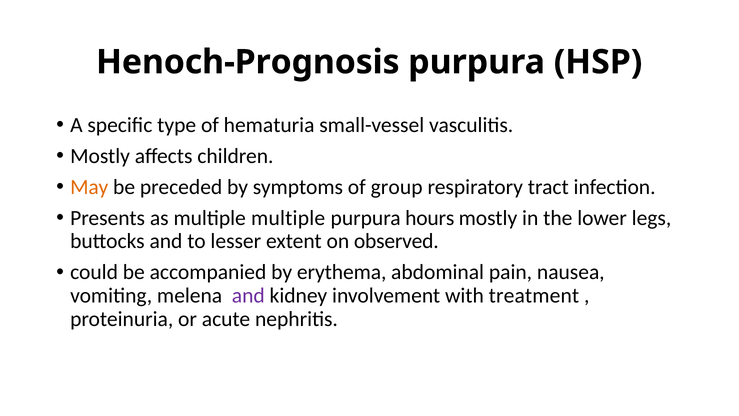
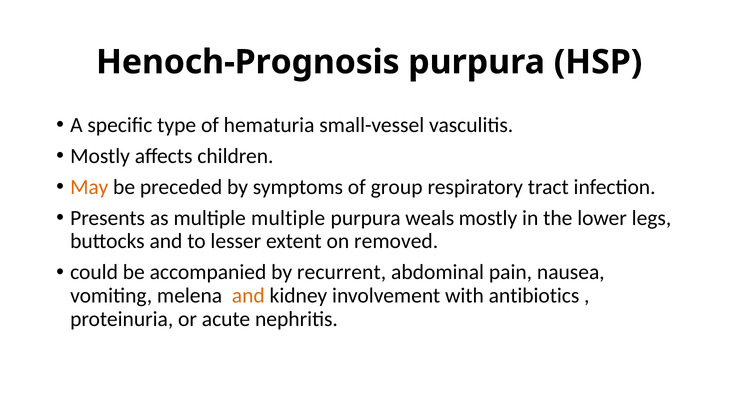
hours: hours -> weals
observed: observed -> removed
erythema: erythema -> recurrent
and at (248, 295) colour: purple -> orange
treatment: treatment -> antibiotics
